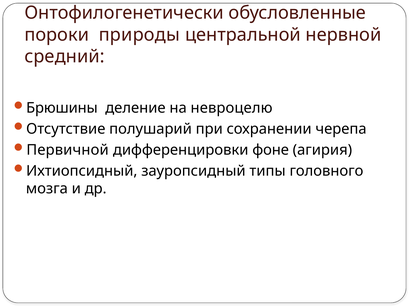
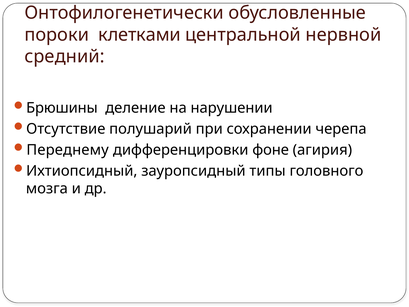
природы: природы -> клетками
невроцелю: невроцелю -> нарушении
Первичной: Первичной -> Переднему
